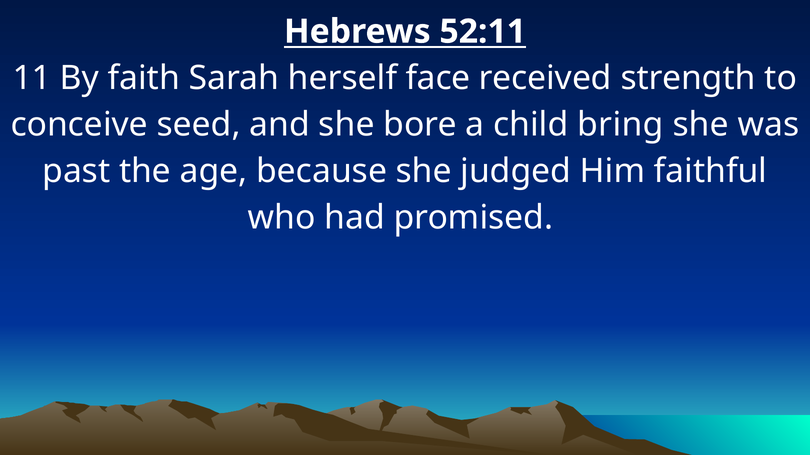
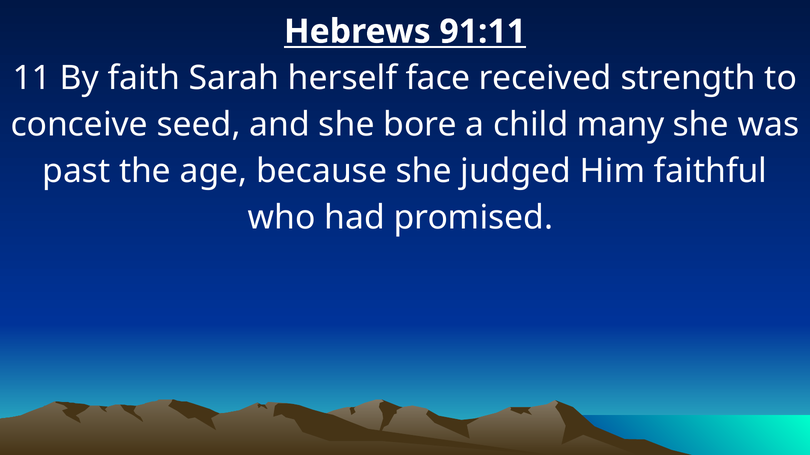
52:11: 52:11 -> 91:11
bring: bring -> many
